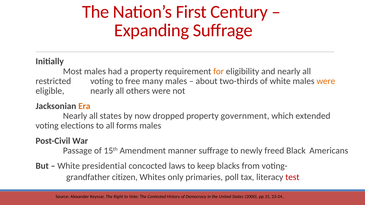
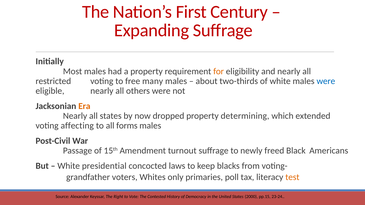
were at (326, 81) colour: orange -> blue
government: government -> determining
elections: elections -> affecting
manner: manner -> turnout
citizen: citizen -> voters
test colour: red -> orange
